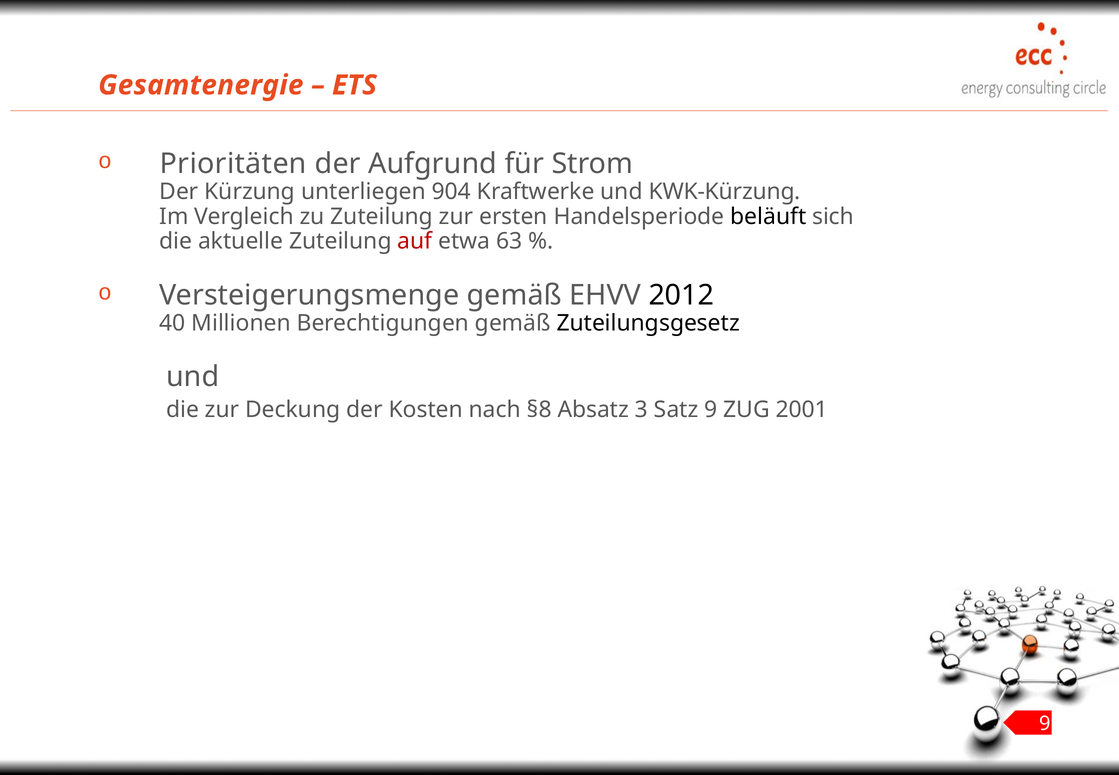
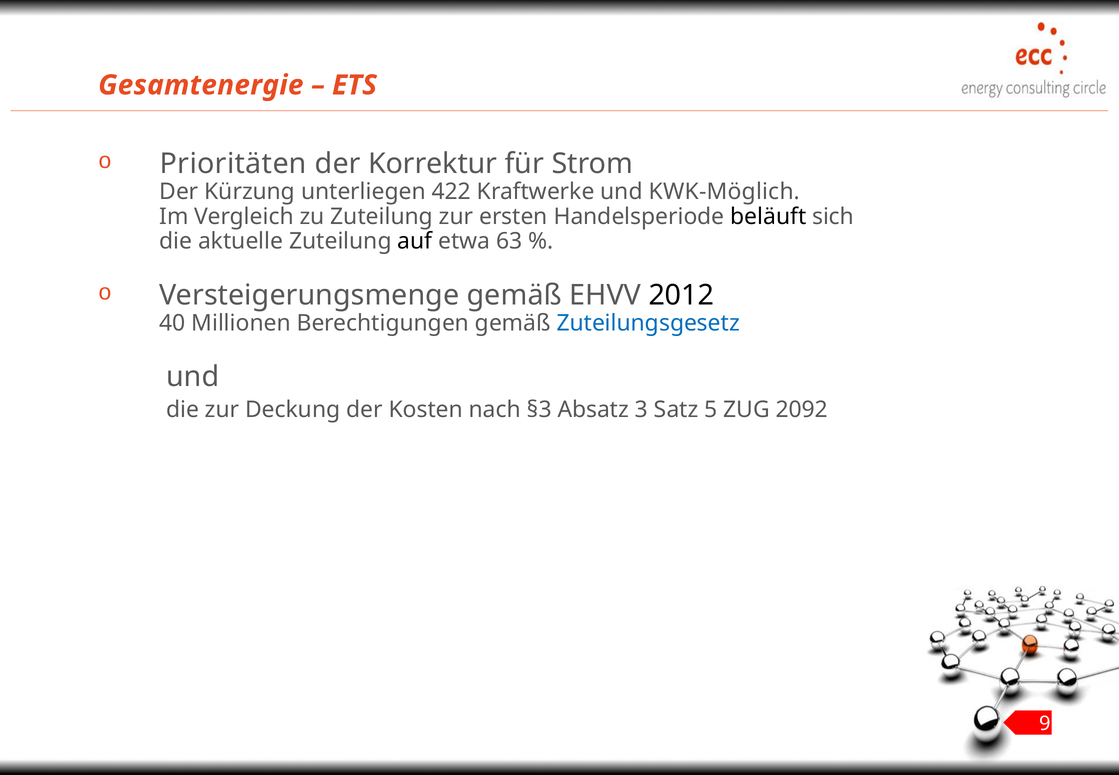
Aufgrund: Aufgrund -> Korrektur
904: 904 -> 422
KWK-Kürzung: KWK-Kürzung -> KWK-Möglich
auf colour: red -> black
Zuteilungsgesetz colour: black -> blue
§8: §8 -> §3
Satz 9: 9 -> 5
2001: 2001 -> 2092
